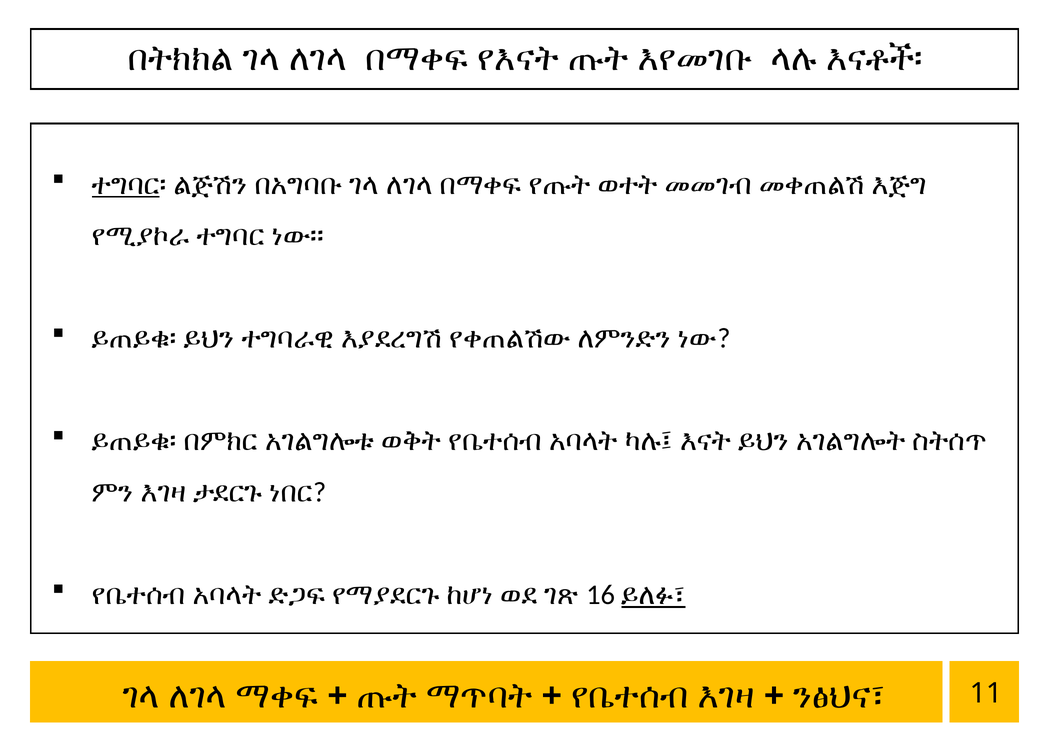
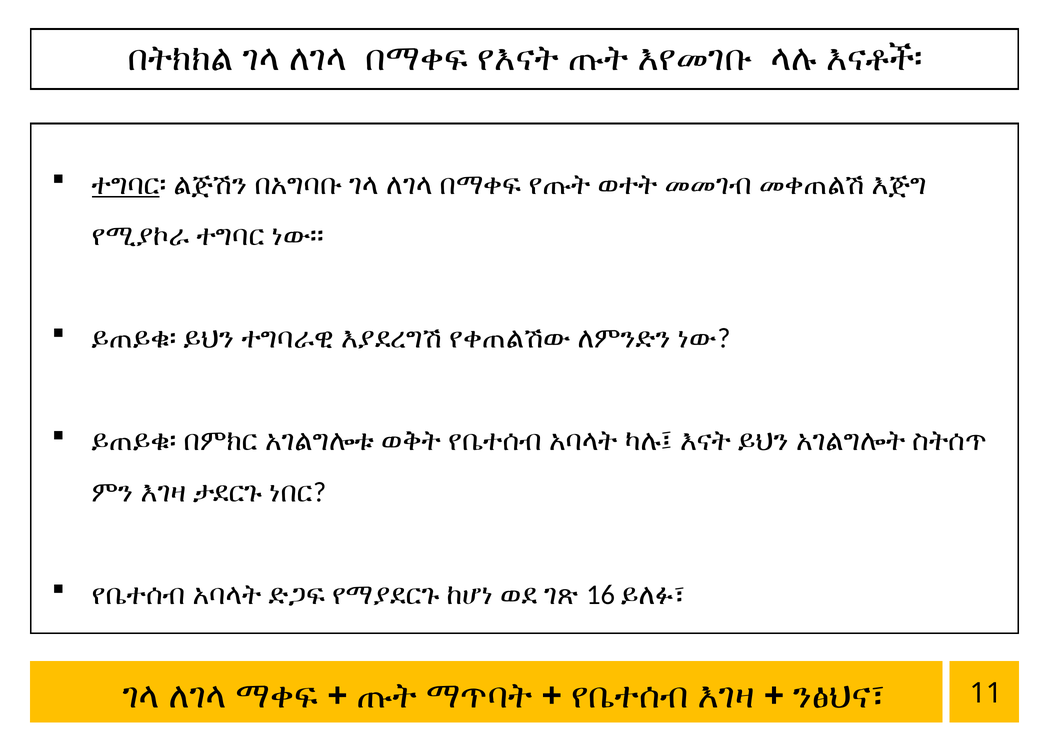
ይለፉ፣ underline: present -> none
